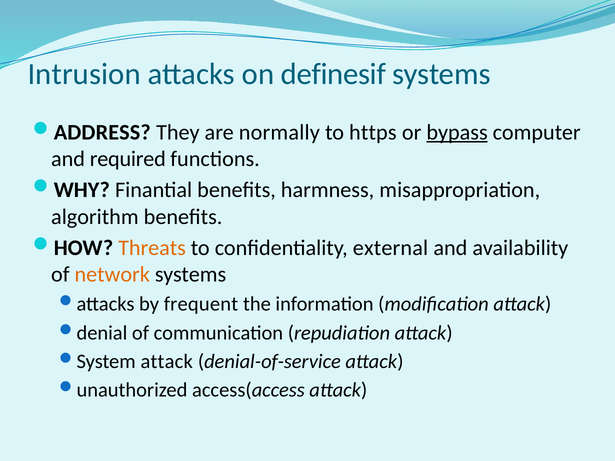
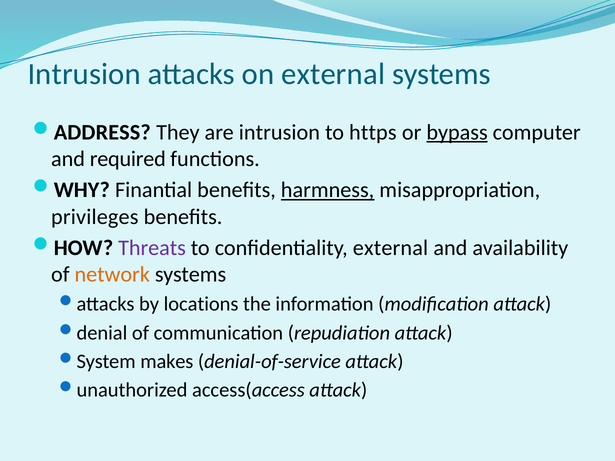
on definesif: definesif -> external
are normally: normally -> intrusion
harmness underline: none -> present
algorithm: algorithm -> privileges
Threats colour: orange -> purple
frequent: frequent -> locations
attack at (167, 362): attack -> makes
